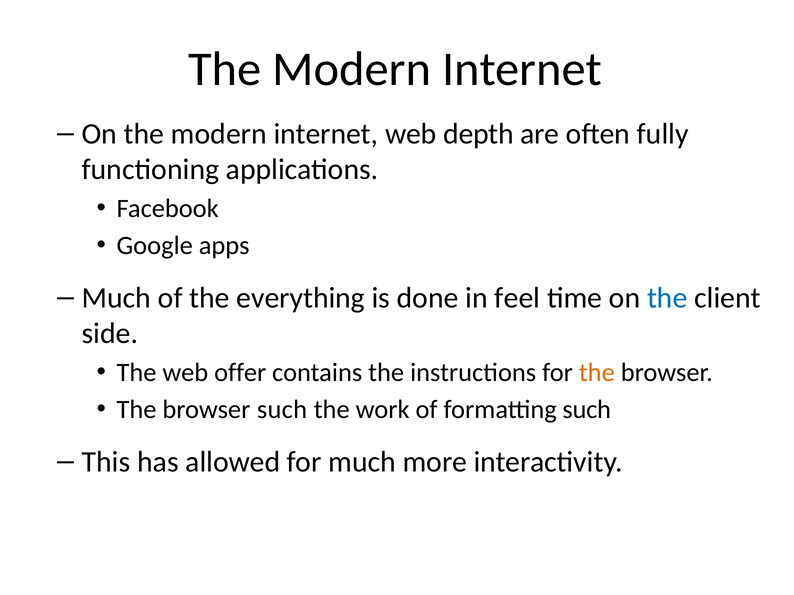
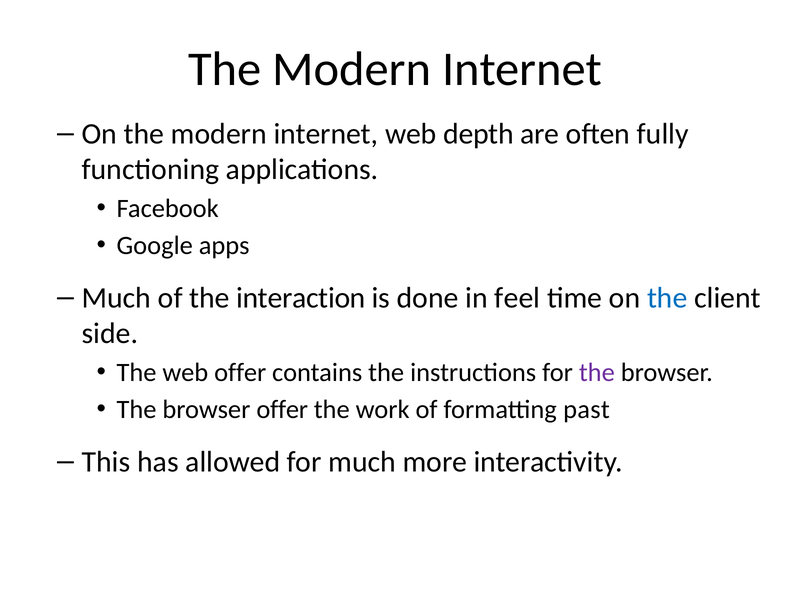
everything: everything -> interaction
the at (597, 373) colour: orange -> purple
browser such: such -> offer
formatting such: such -> past
